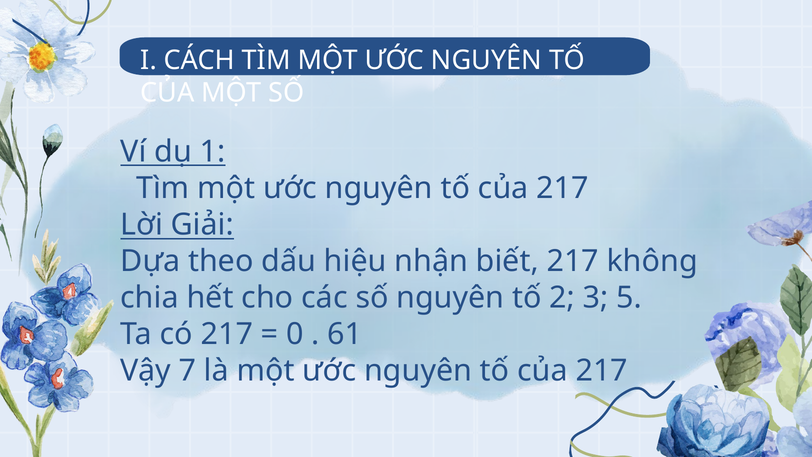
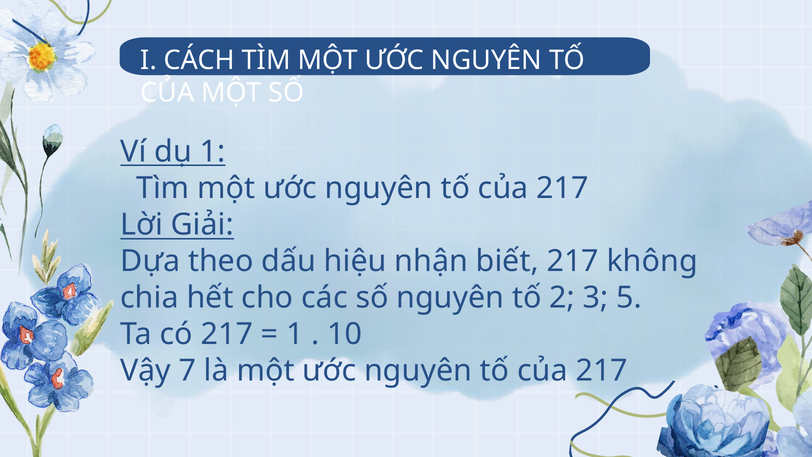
0 at (295, 334): 0 -> 1
61: 61 -> 10
